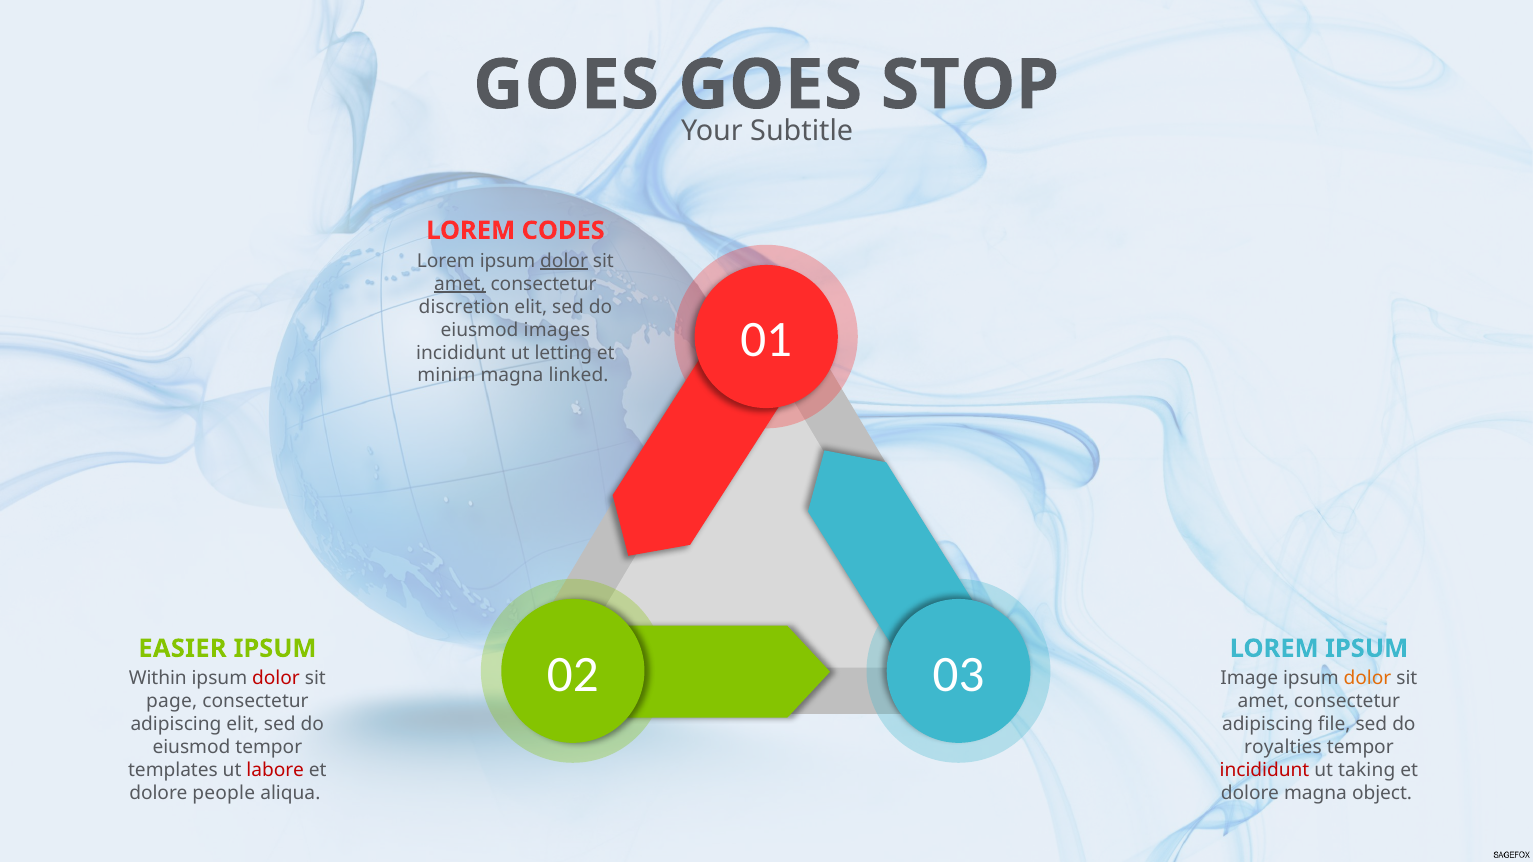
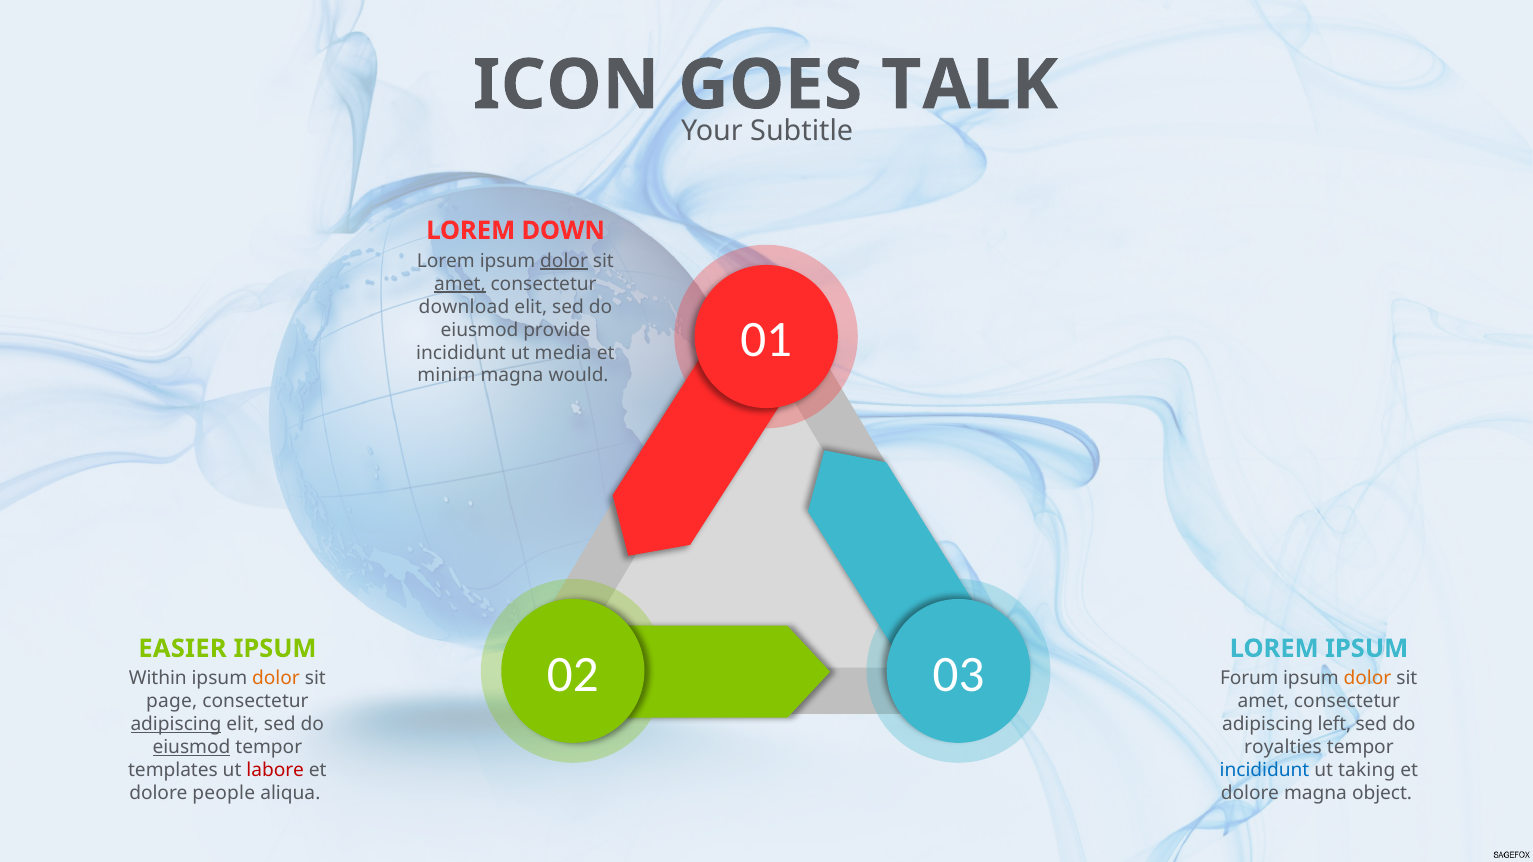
GOES at (566, 85): GOES -> ICON
STOP: STOP -> TALK
CODES: CODES -> DOWN
discretion: discretion -> download
images: images -> provide
letting: letting -> media
linked: linked -> would
dolor at (276, 679) colour: red -> orange
Image: Image -> Forum
adipiscing at (176, 725) underline: none -> present
file: file -> left
eiusmod at (191, 748) underline: none -> present
incididunt at (1265, 771) colour: red -> blue
